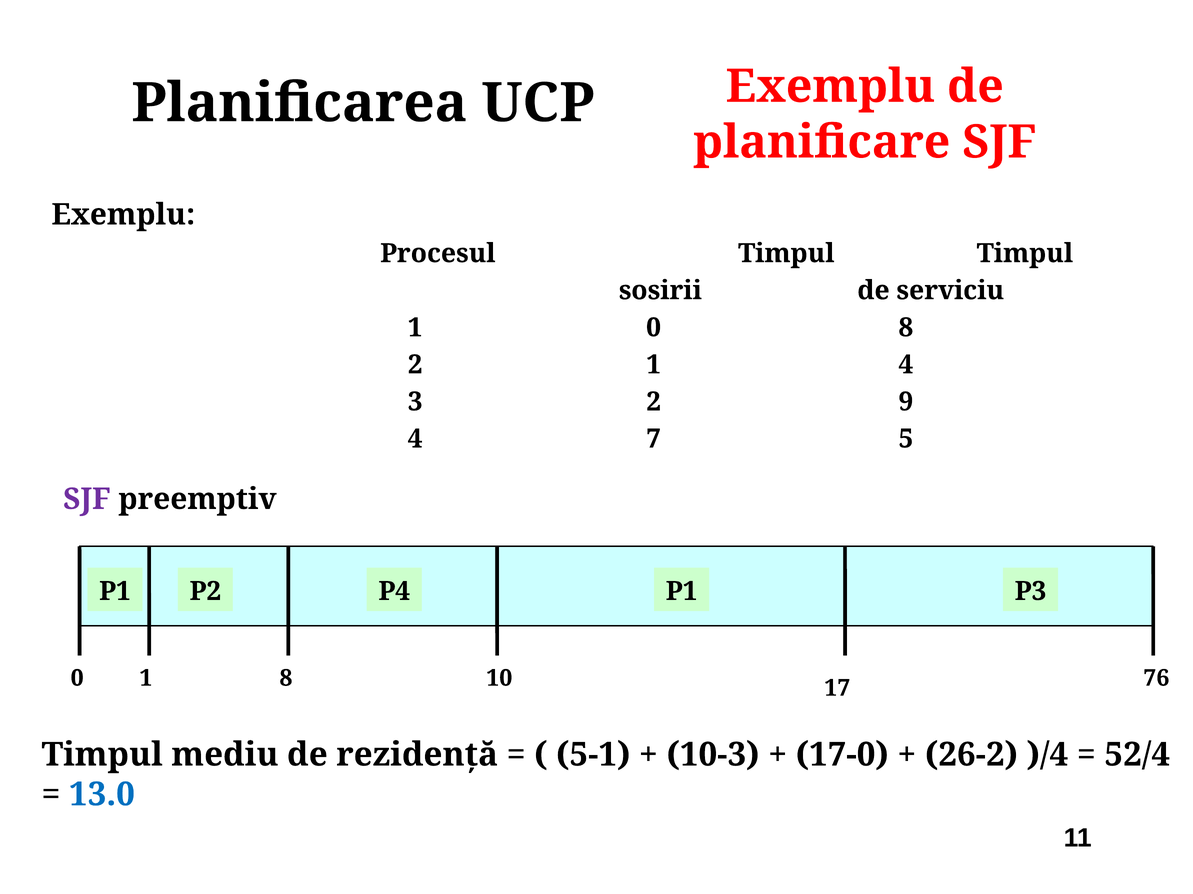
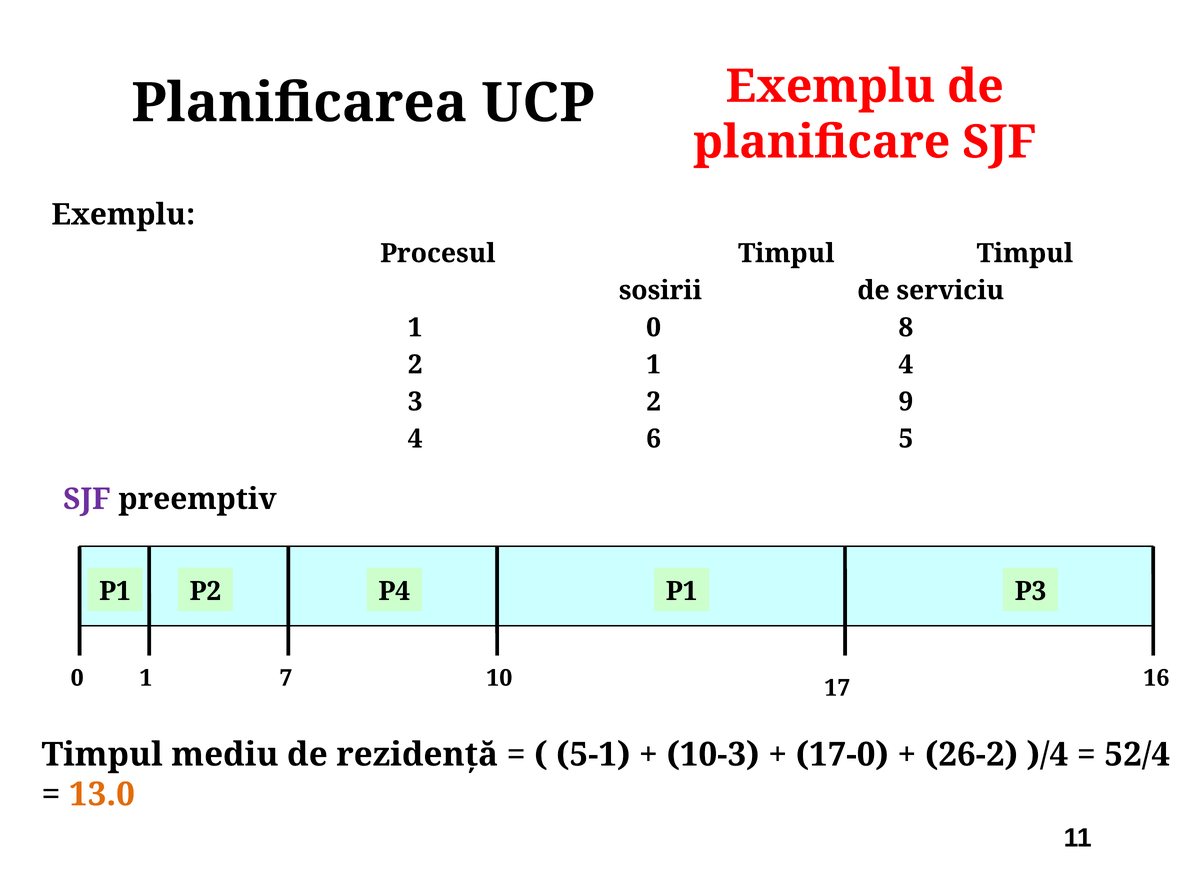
7: 7 -> 6
8 at (286, 679): 8 -> 7
76: 76 -> 16
13.0 colour: blue -> orange
